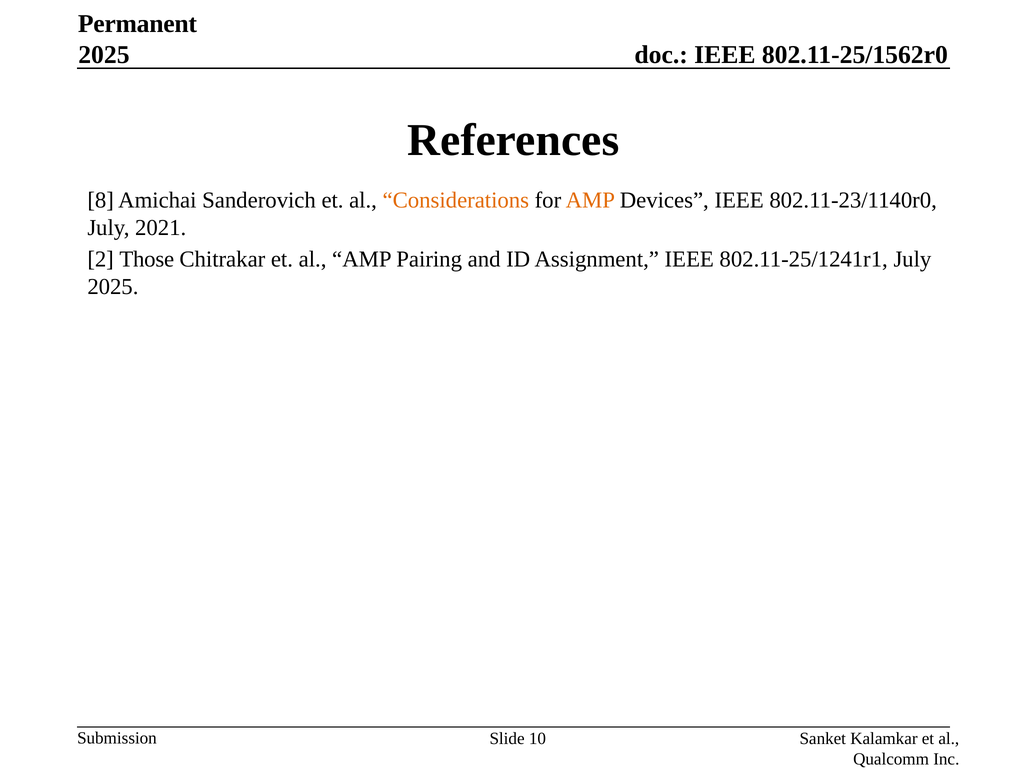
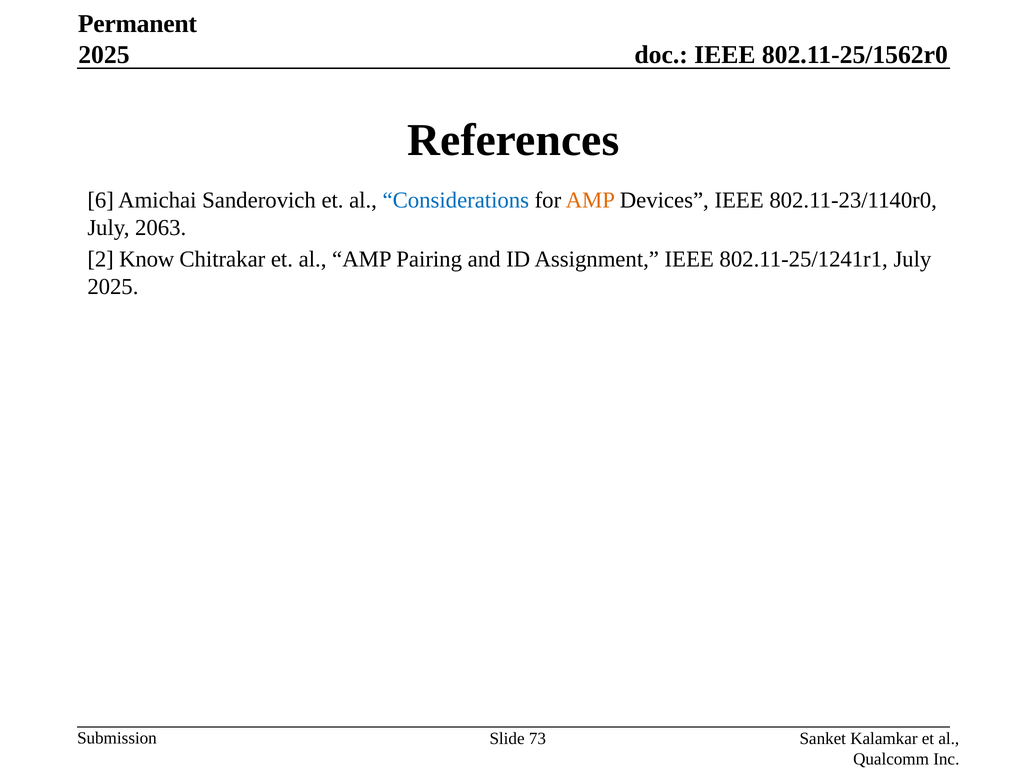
8: 8 -> 6
Considerations colour: orange -> blue
2021: 2021 -> 2063
Those: Those -> Know
10: 10 -> 73
